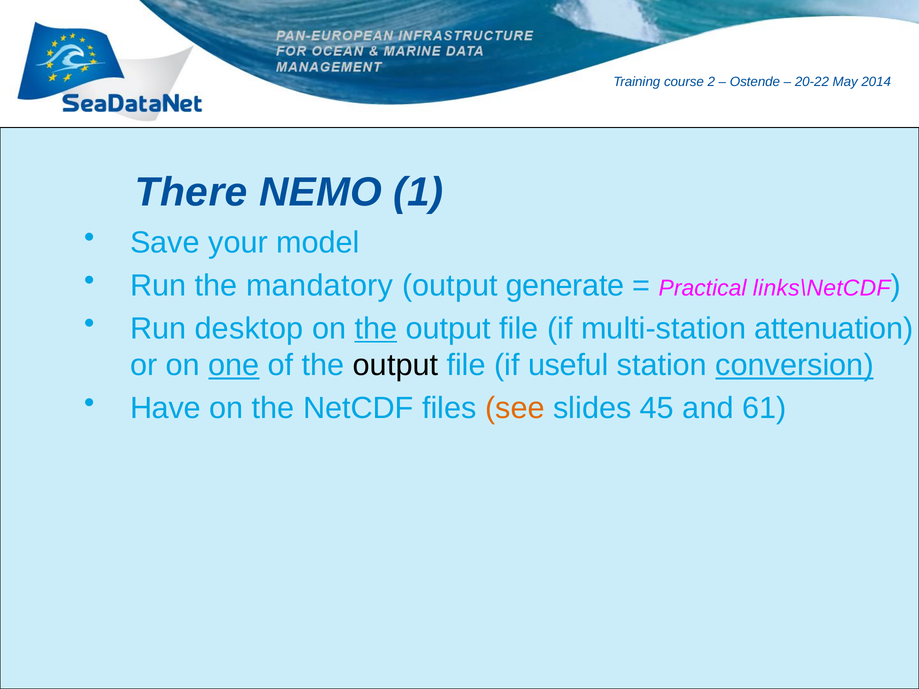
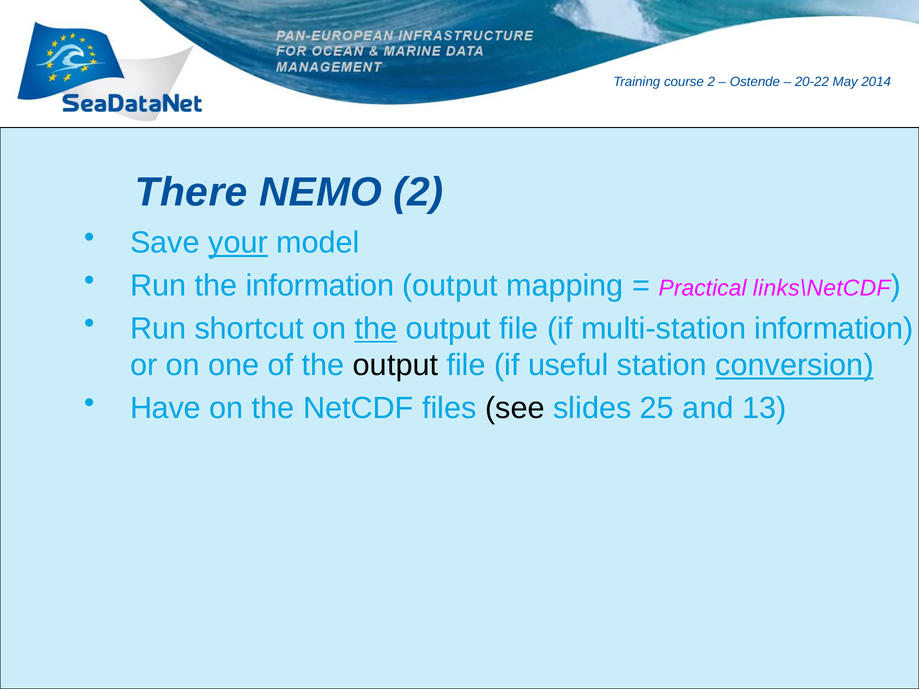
NEMO 1: 1 -> 2
your underline: none -> present
the mandatory: mandatory -> information
generate: generate -> mapping
desktop: desktop -> shortcut
multi-station attenuation: attenuation -> information
one underline: present -> none
see colour: orange -> black
45: 45 -> 25
61: 61 -> 13
